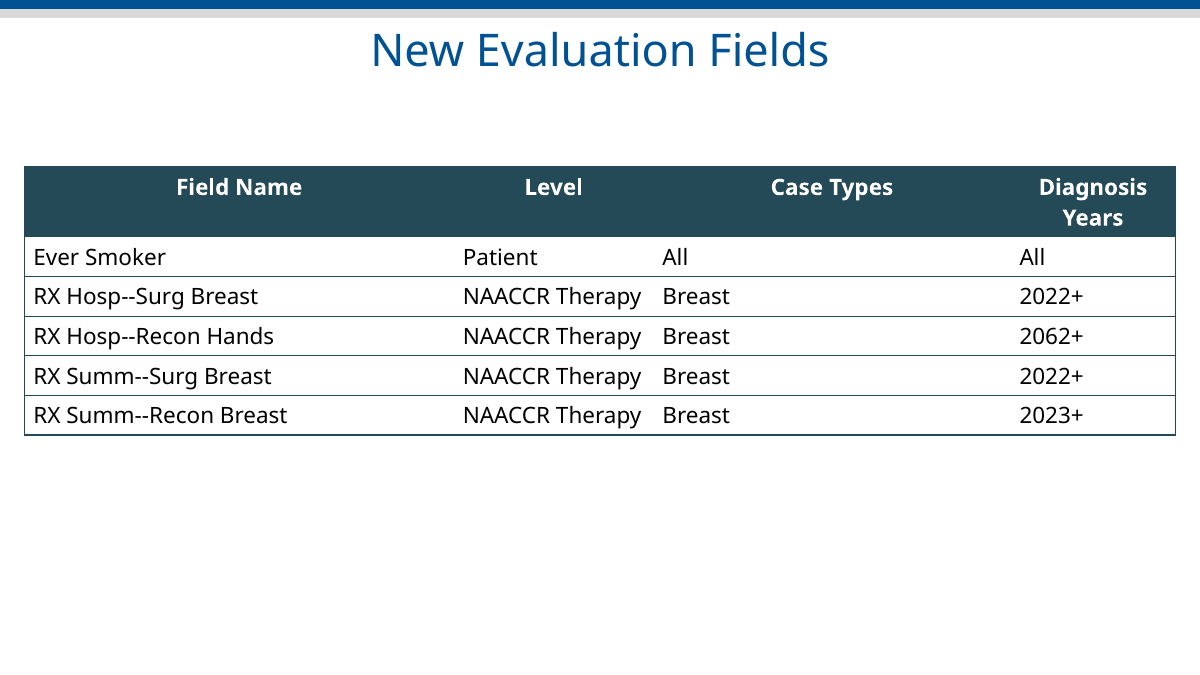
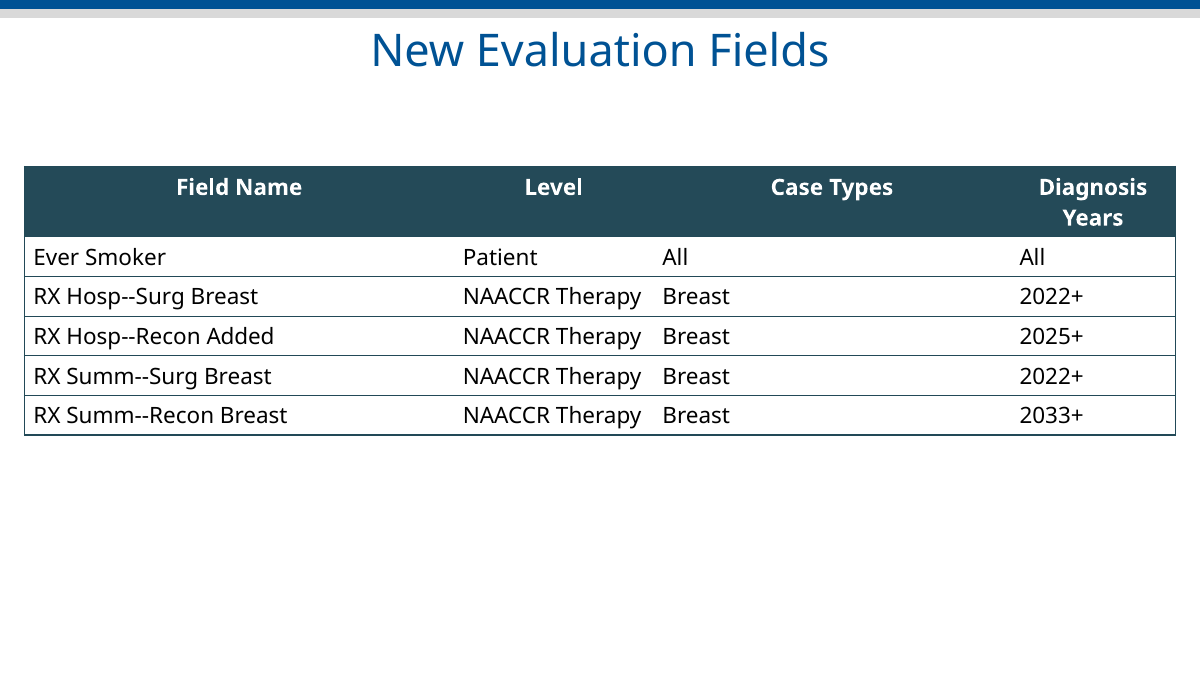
Hands: Hands -> Added
2062+: 2062+ -> 2025+
2023+: 2023+ -> 2033+
